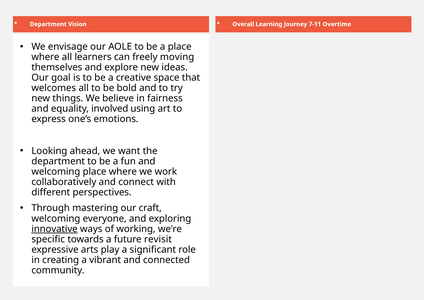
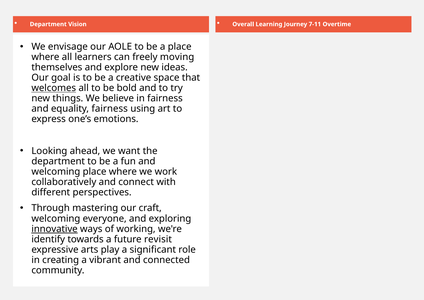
welcomes underline: none -> present
equality involved: involved -> fairness
specific: specific -> identify
